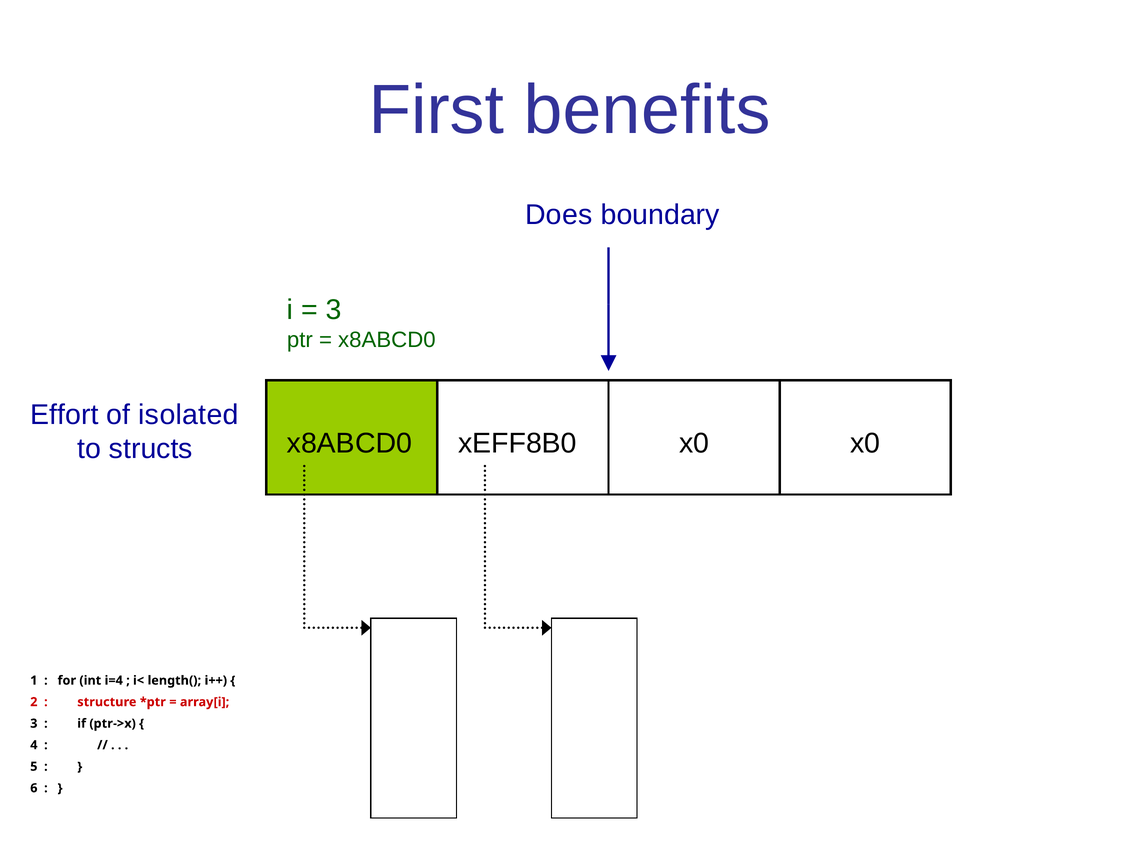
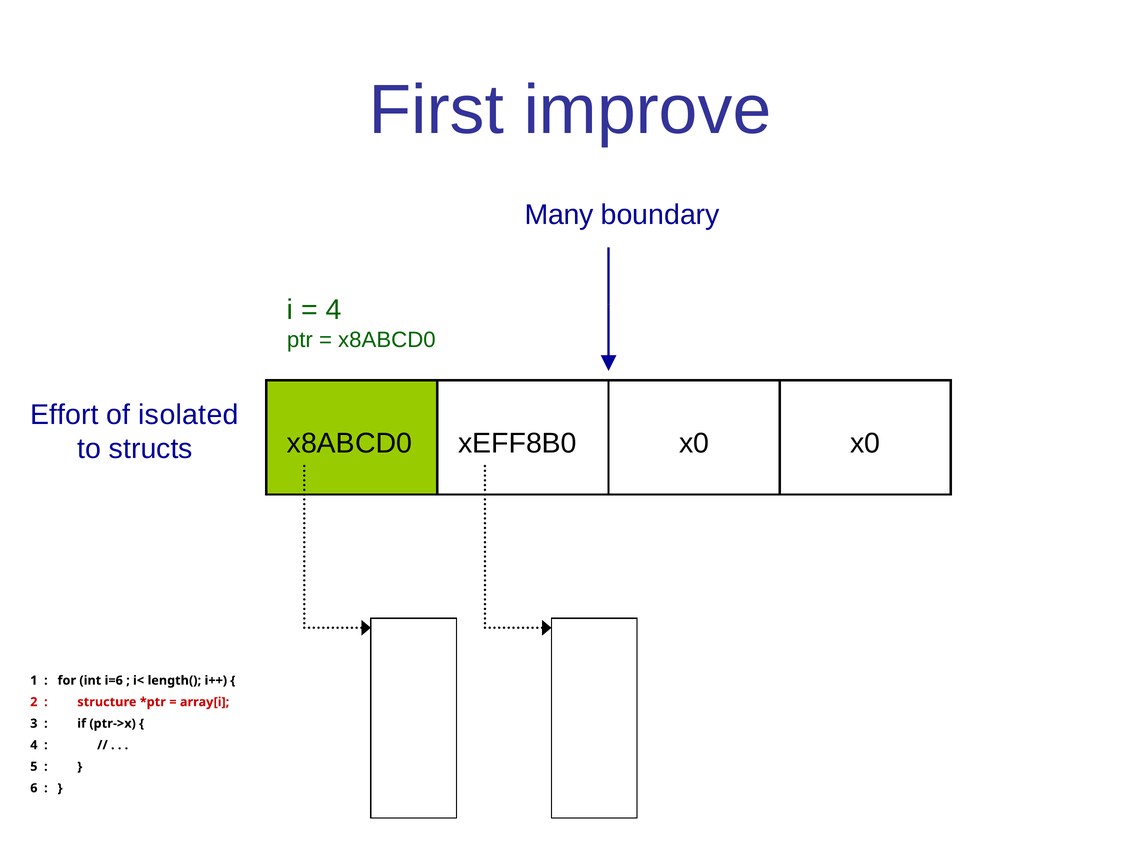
benefits: benefits -> improve
Does: Does -> Many
3 at (334, 310): 3 -> 4
i=4: i=4 -> i=6
